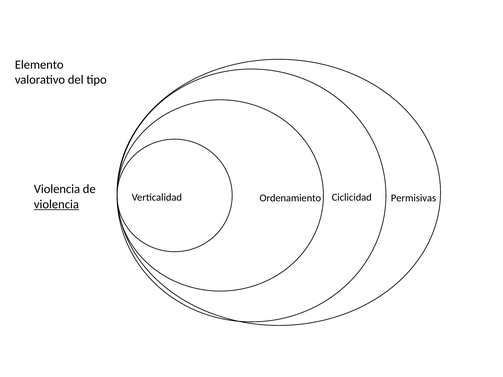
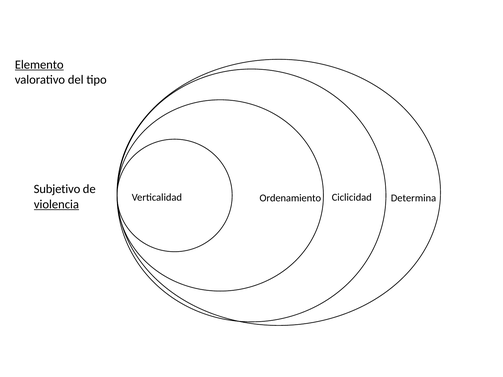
Elemento underline: none -> present
Violencia at (57, 189): Violencia -> Subjetivo
Permisivas: Permisivas -> Determina
